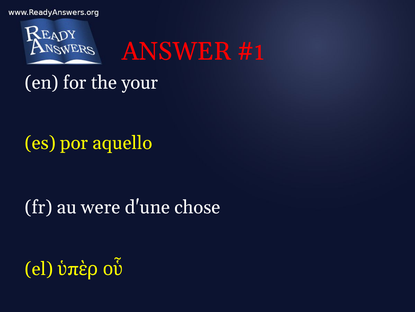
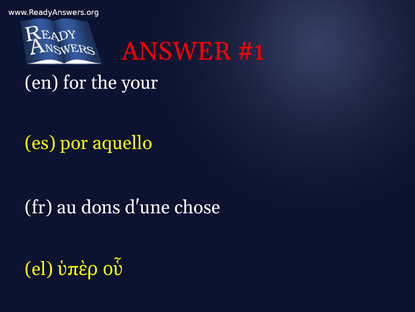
were: were -> dons
